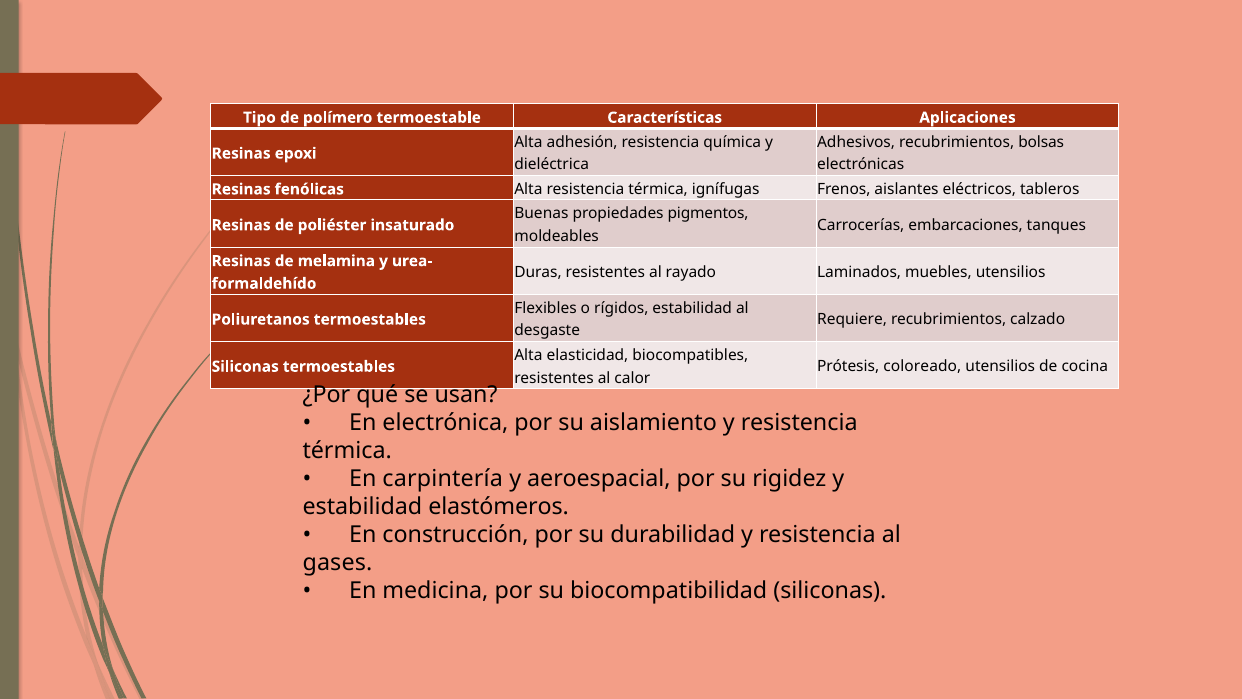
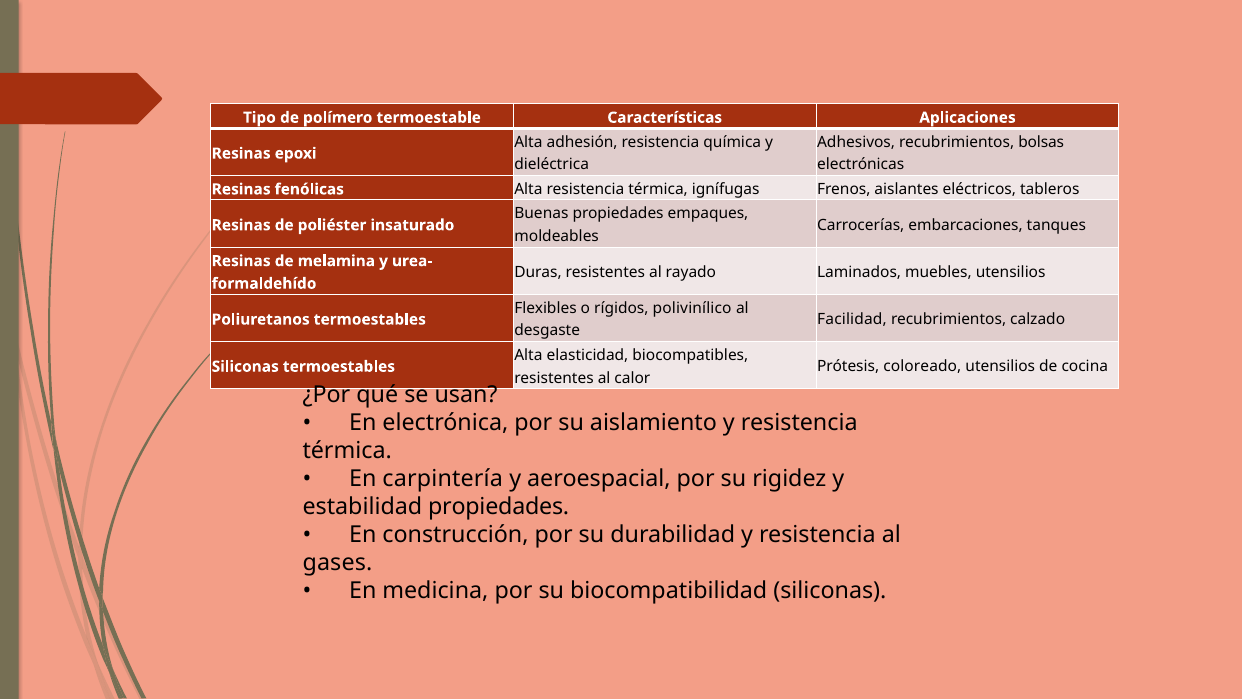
pigmentos: pigmentos -> empaques
rígidos estabilidad: estabilidad -> polivinílico
Requiere: Requiere -> Facilidad
estabilidad elastómeros: elastómeros -> propiedades
